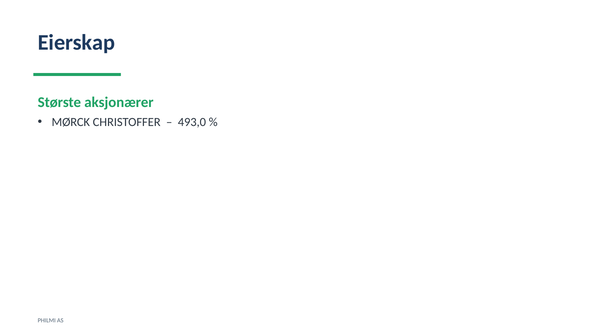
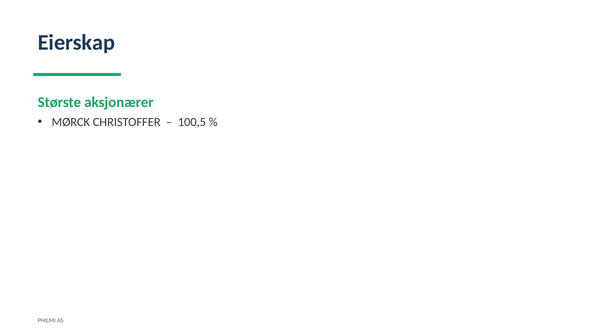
493,0: 493,0 -> 100,5
